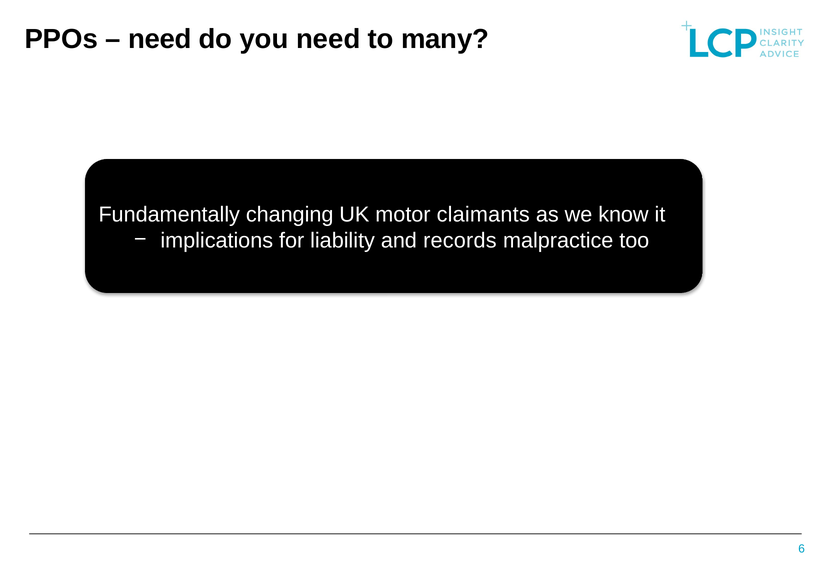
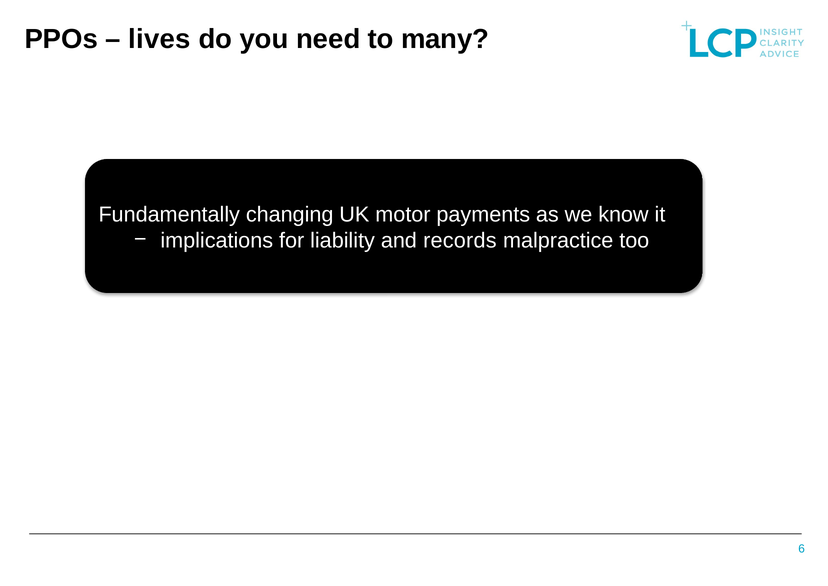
need at (160, 39): need -> lives
claimants: claimants -> payments
